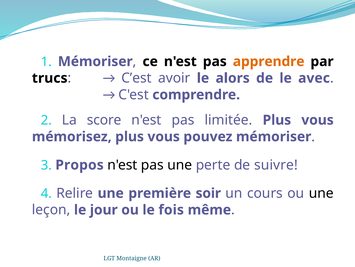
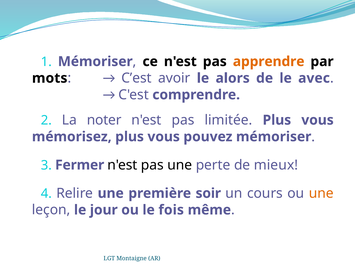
trucs: trucs -> mots
score: score -> noter
Propos: Propos -> Fermer
suivre: suivre -> mieux
une at (321, 193) colour: black -> orange
